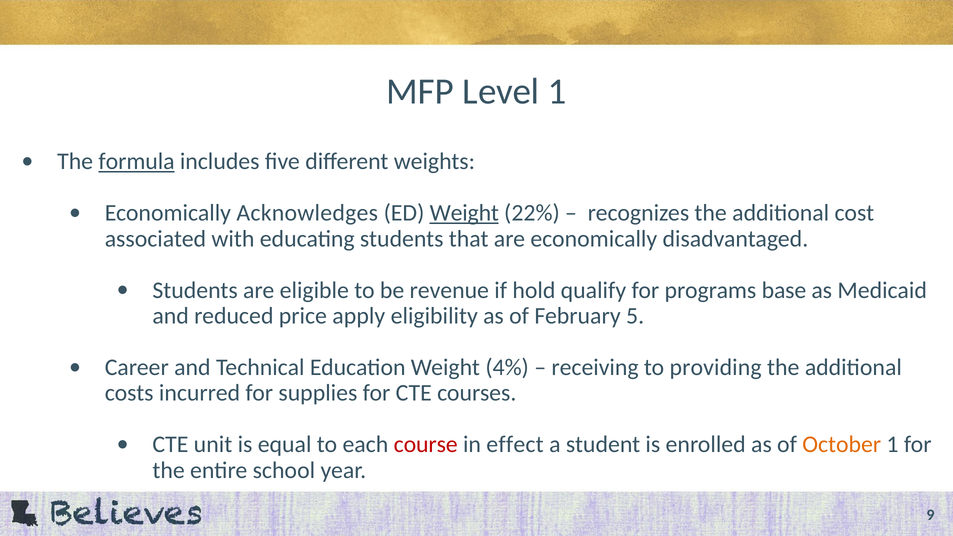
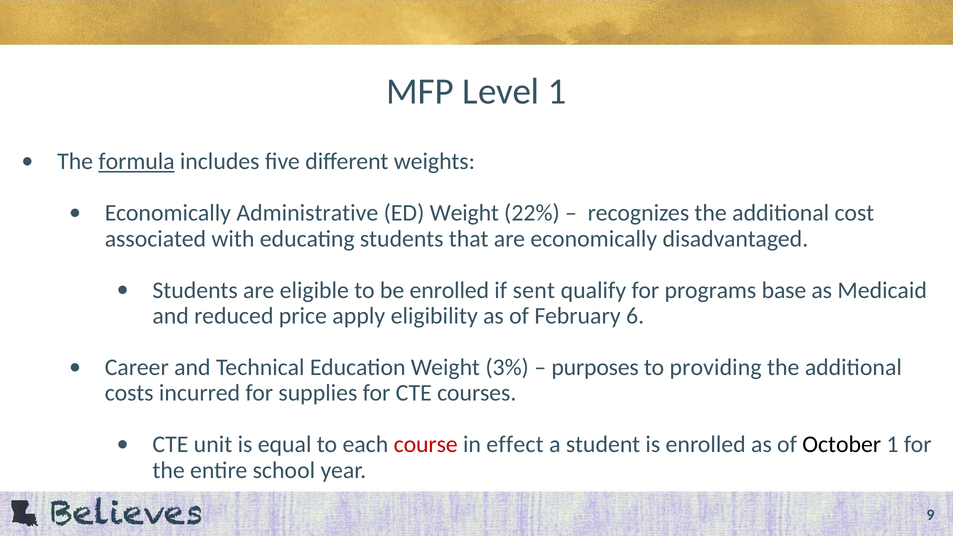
Acknowledges: Acknowledges -> Administrative
Weight at (464, 213) underline: present -> none
be revenue: revenue -> enrolled
hold: hold -> sent
5: 5 -> 6
4%: 4% -> 3%
receiving: receiving -> purposes
October colour: orange -> black
